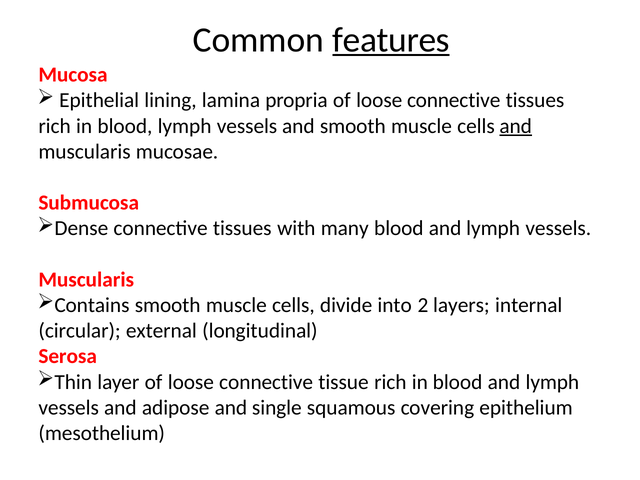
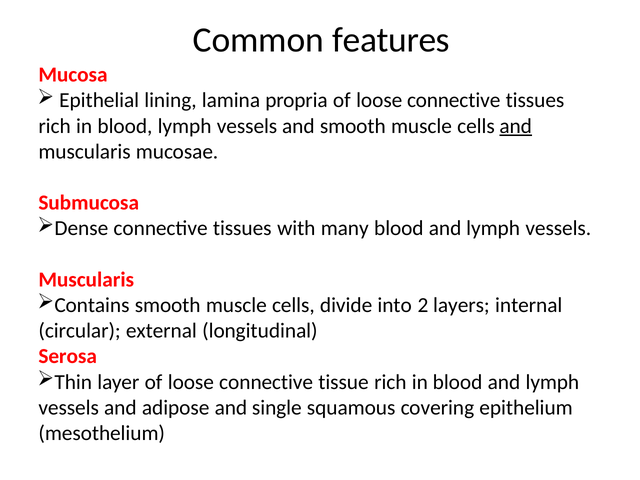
features underline: present -> none
